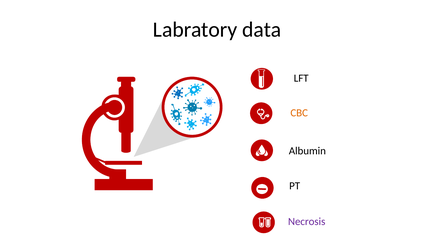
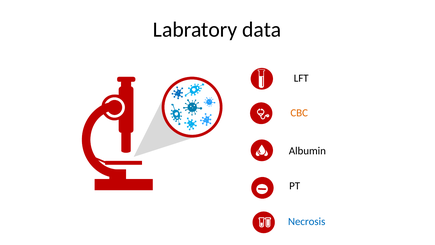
Necrosis colour: purple -> blue
